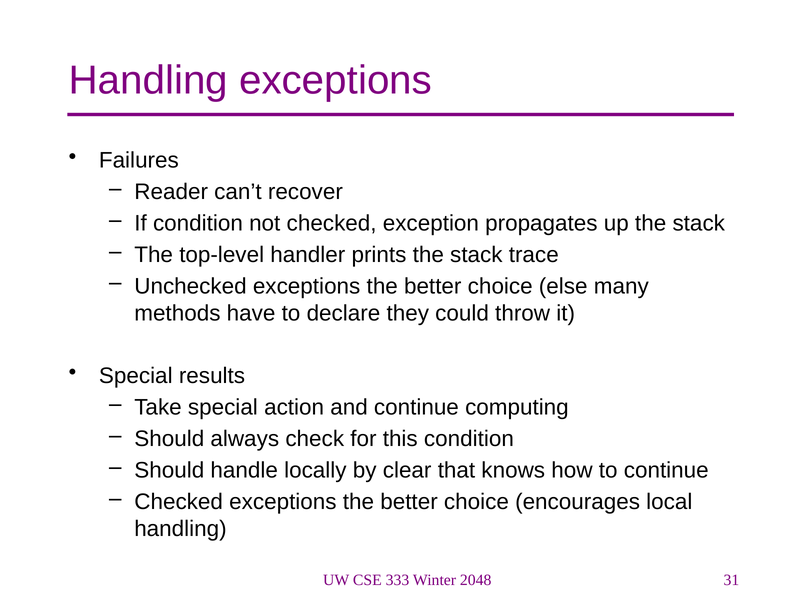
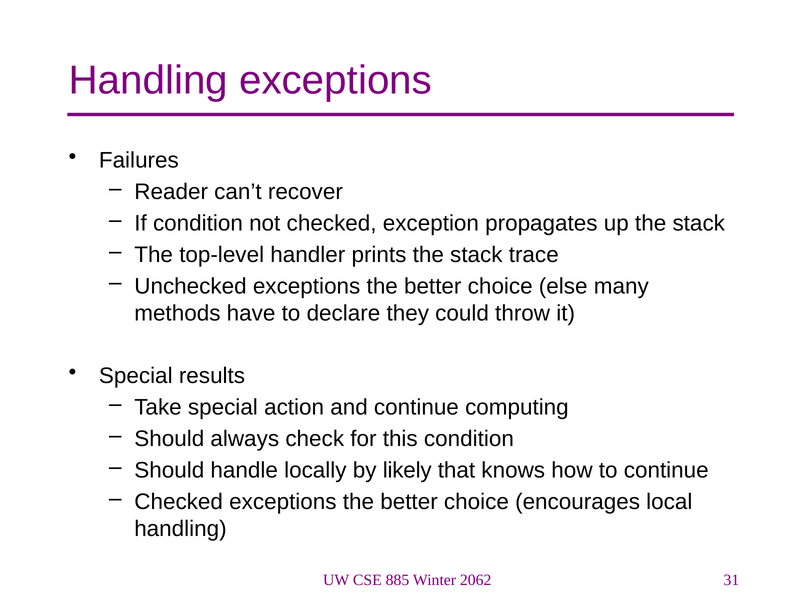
clear: clear -> likely
333: 333 -> 885
2048: 2048 -> 2062
